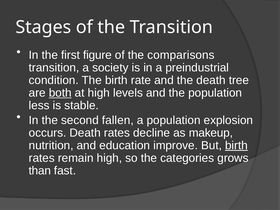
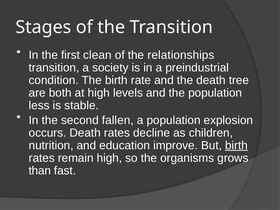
figure: figure -> clean
comparisons: comparisons -> relationships
both underline: present -> none
makeup: makeup -> children
categories: categories -> organisms
